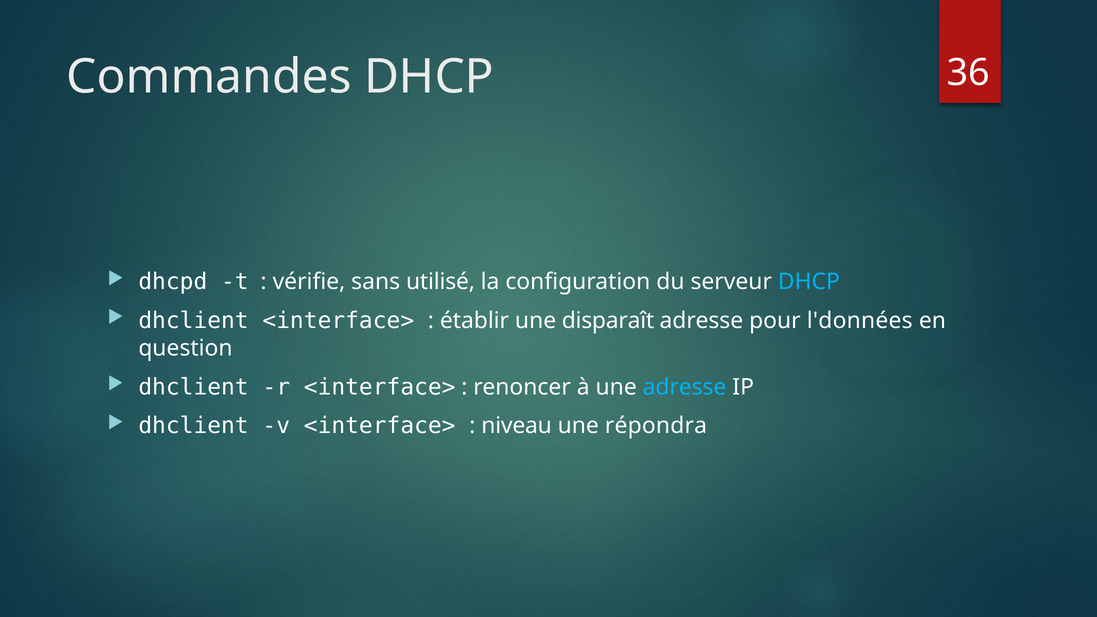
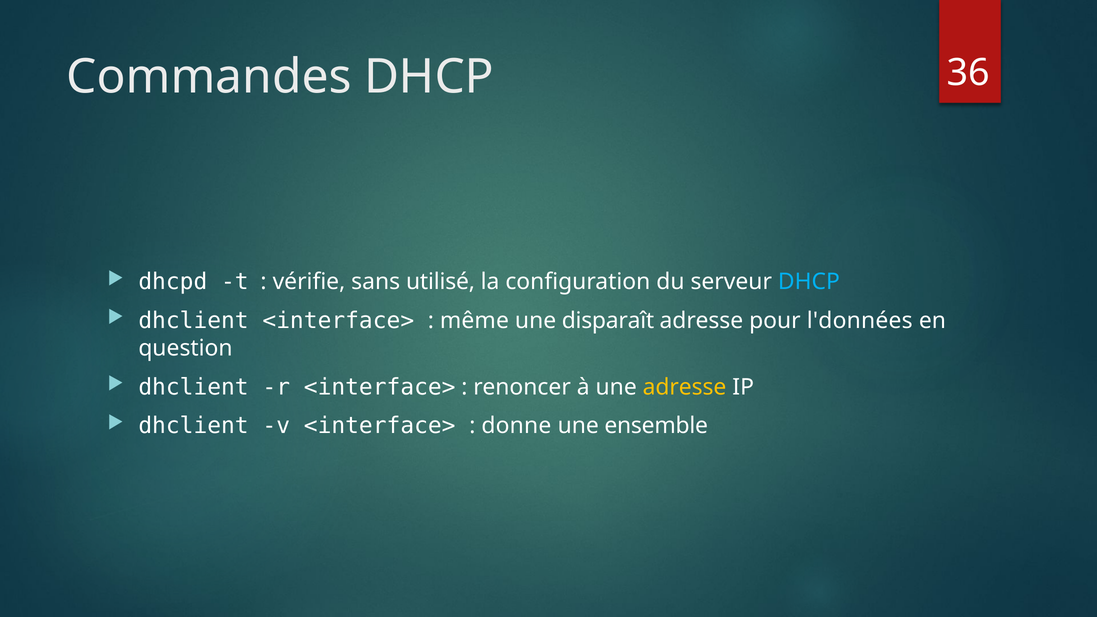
établir: établir -> même
adresse at (685, 387) colour: light blue -> yellow
niveau: niveau -> donne
répondra: répondra -> ensemble
